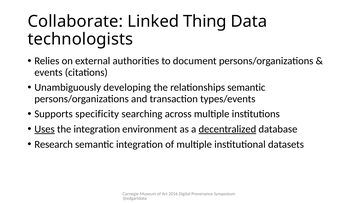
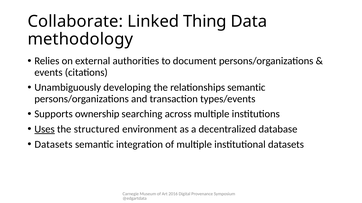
technologists: technologists -> methodology
specificity: specificity -> ownership
the integration: integration -> structured
decentralized underline: present -> none
Research at (54, 145): Research -> Datasets
